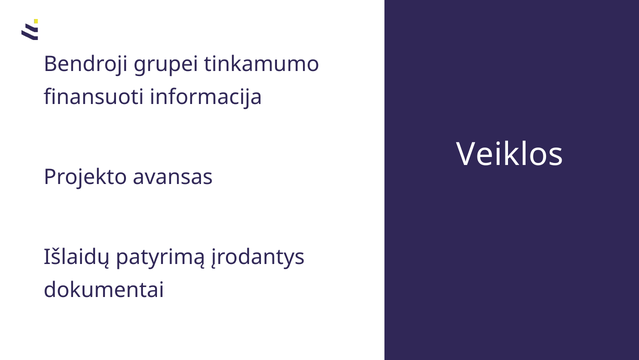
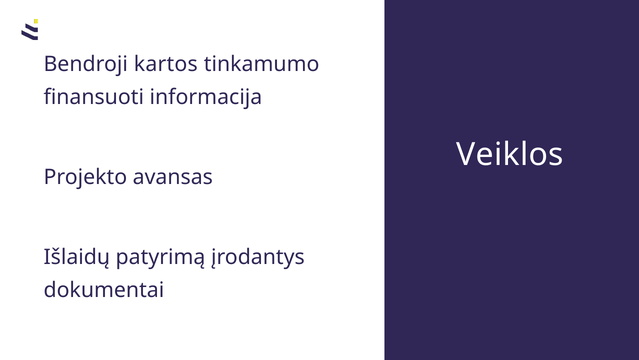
grupei: grupei -> kartos
